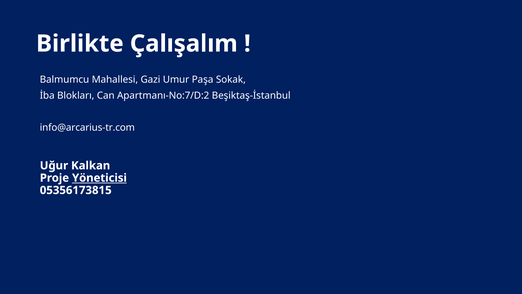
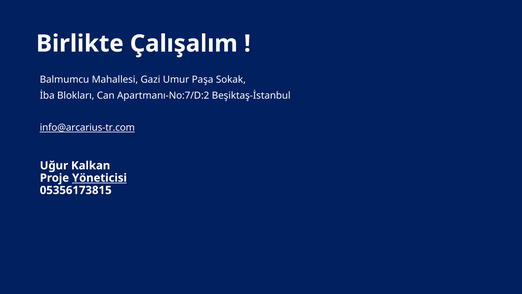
info@arcarius-tr.com underline: none -> present
